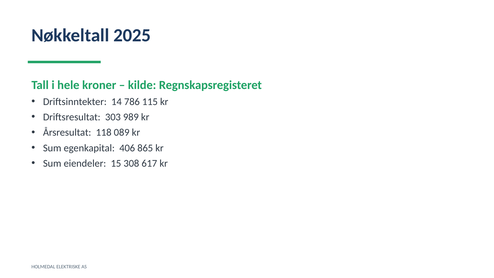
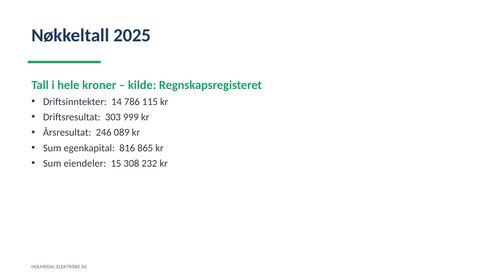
989: 989 -> 999
118: 118 -> 246
406: 406 -> 816
617: 617 -> 232
